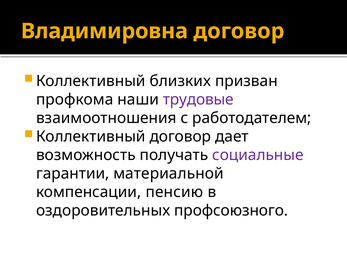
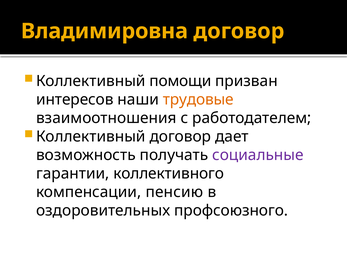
близких: близких -> помощи
профкома: профкома -> интересов
трудовые colour: purple -> orange
материальной: материальной -> коллективного
